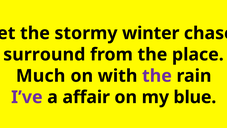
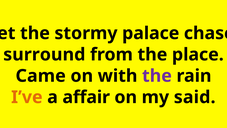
winter: winter -> palace
Much: Much -> Came
I’ve colour: purple -> orange
blue: blue -> said
